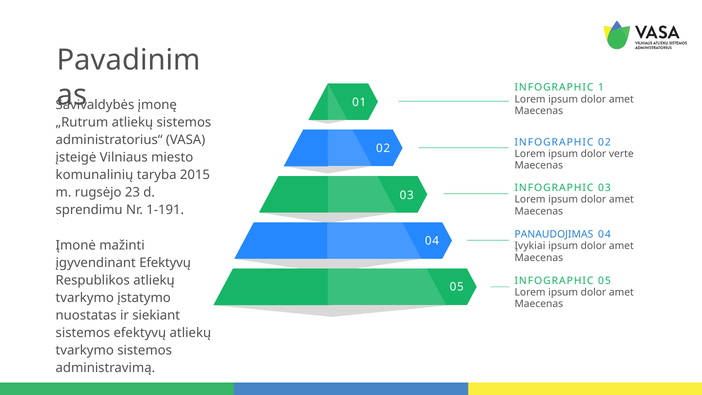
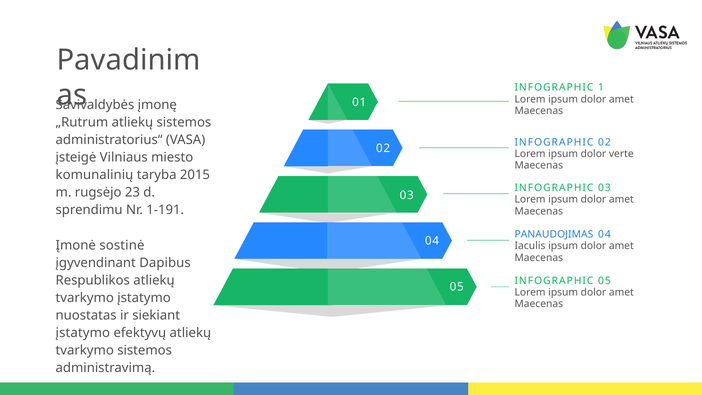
mažinti: mažinti -> sostinė
Įvykiai: Įvykiai -> Iaculis
įgyvendinant Efektyvų: Efektyvų -> Dapibus
sistemos at (83, 333): sistemos -> įstatymo
